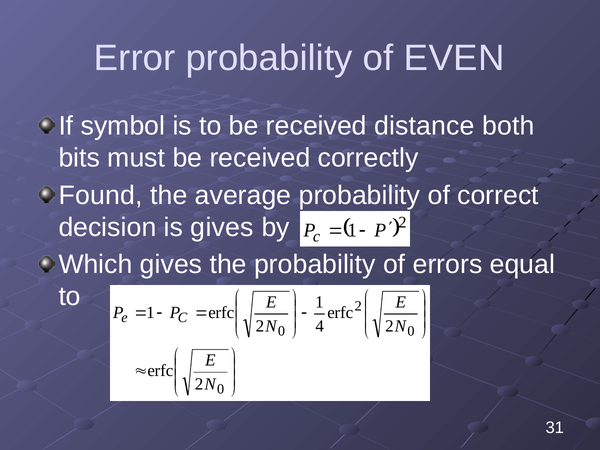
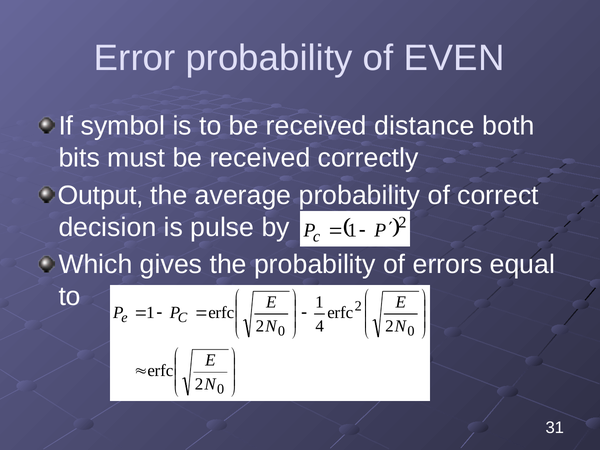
Found: Found -> Output
is gives: gives -> pulse
